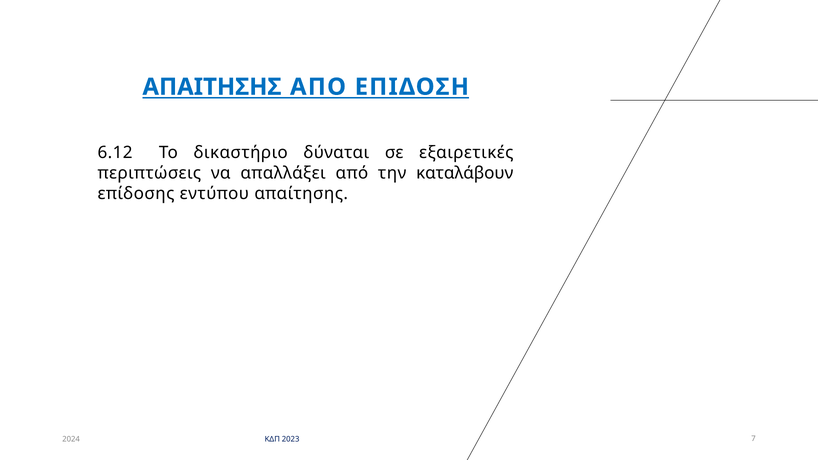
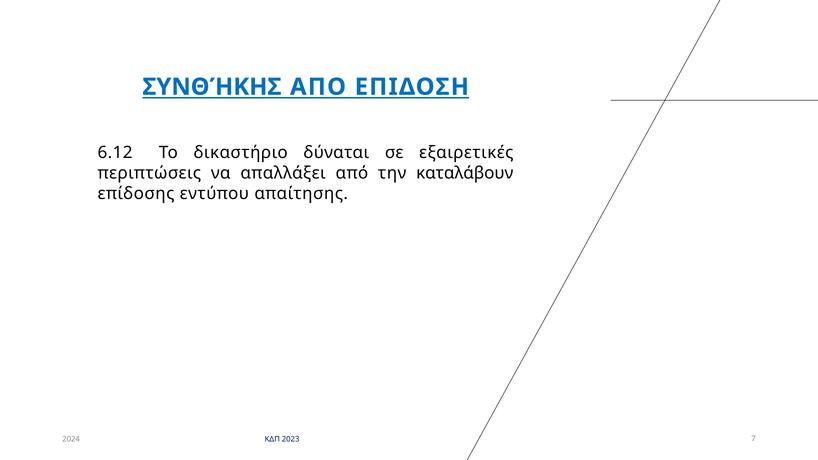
ΑΠΑΙΤΗΣΗΣ: ΑΠΑΙΤΗΣΗΣ -> ΣΥΝΘΉΚΗΣ
